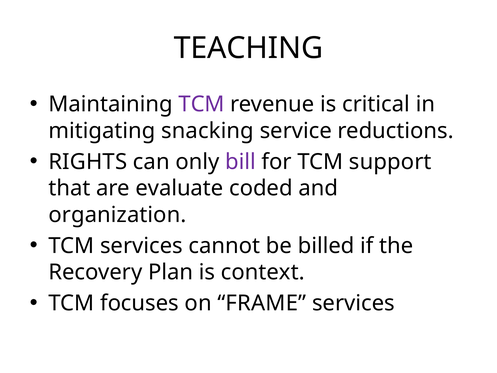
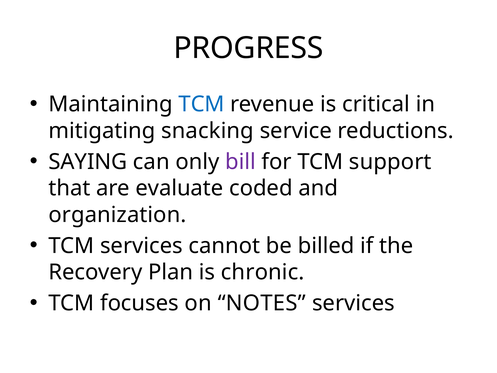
TEACHING: TEACHING -> PROGRESS
TCM at (202, 104) colour: purple -> blue
RIGHTS: RIGHTS -> SAYING
context: context -> chronic
FRAME: FRAME -> NOTES
